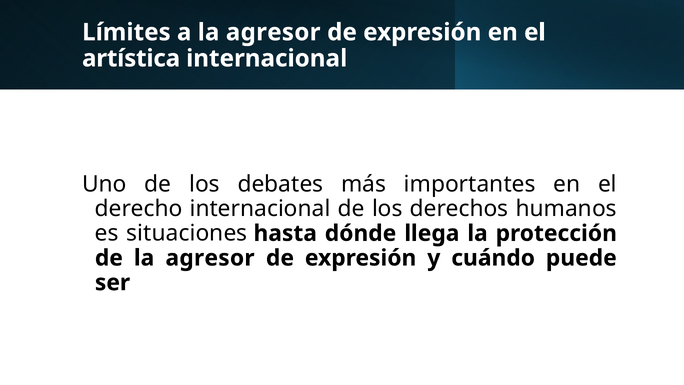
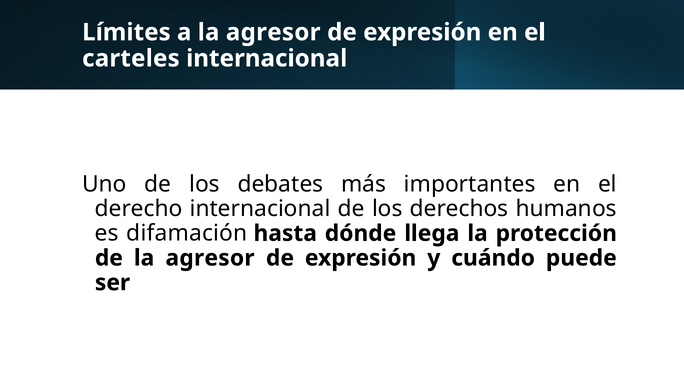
artística: artística -> carteles
situaciones: situaciones -> difamación
